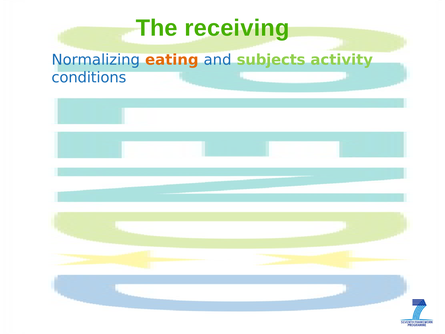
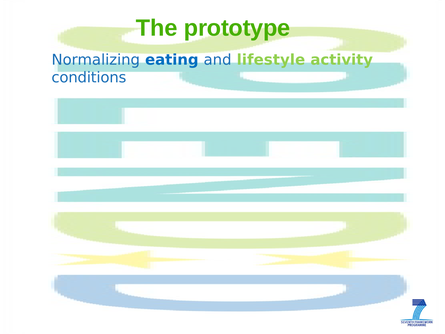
receiving: receiving -> prototype
eating colour: orange -> blue
subjects: subjects -> lifestyle
